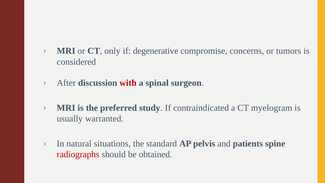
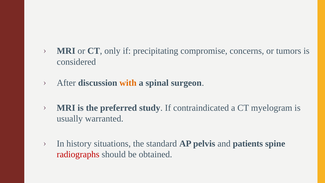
degenerative: degenerative -> precipitating
with colour: red -> orange
natural: natural -> history
